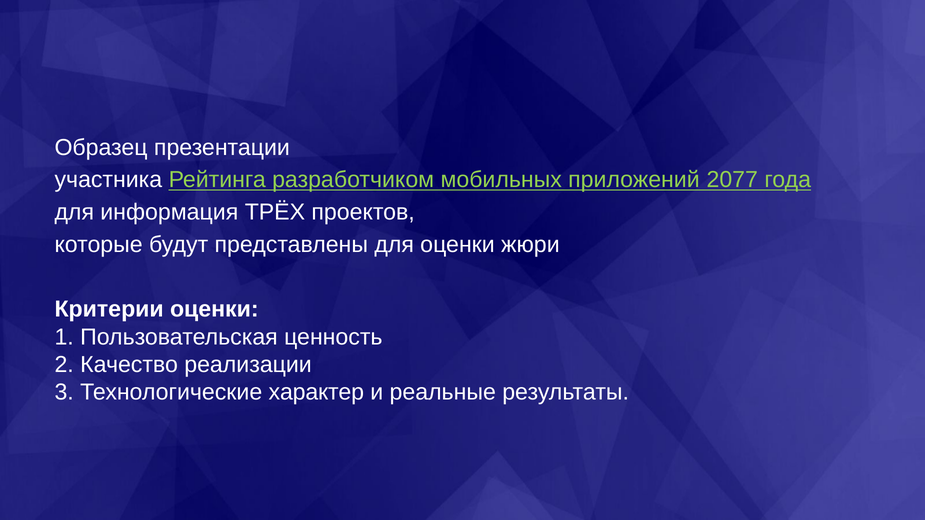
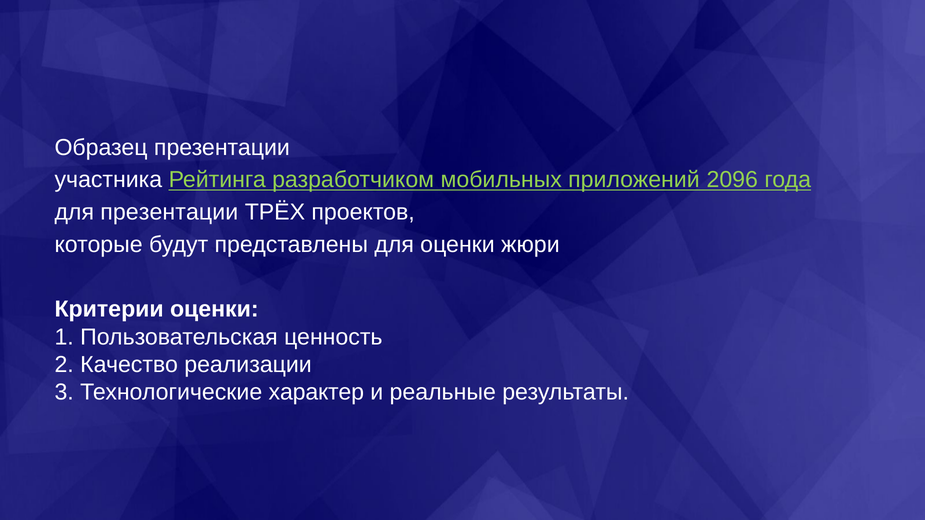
2077: 2077 -> 2096
для информация: информация -> презентации
